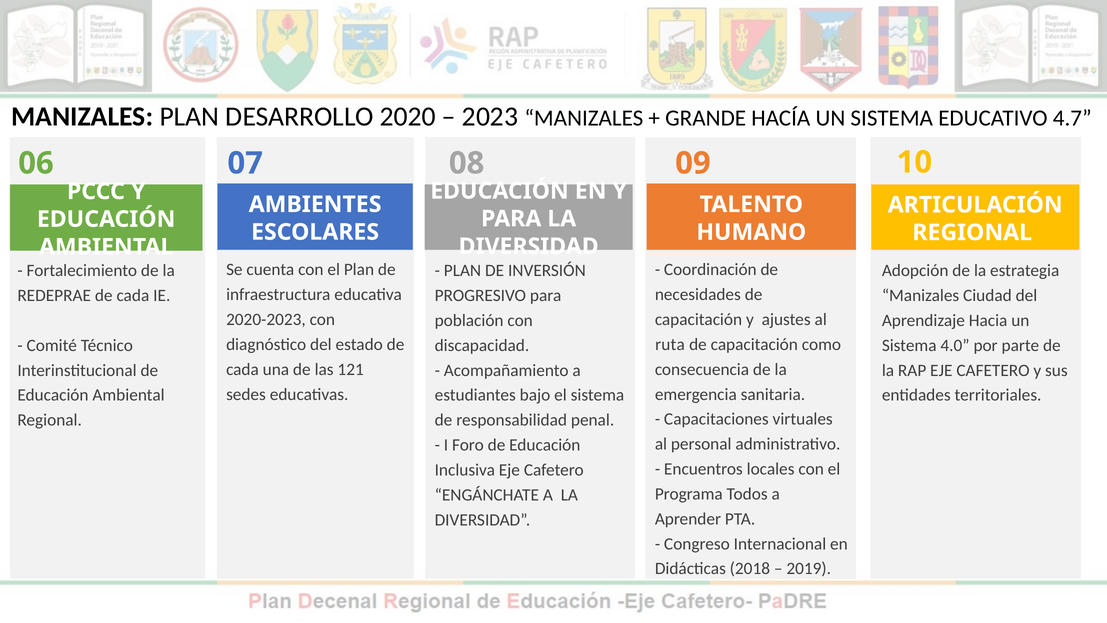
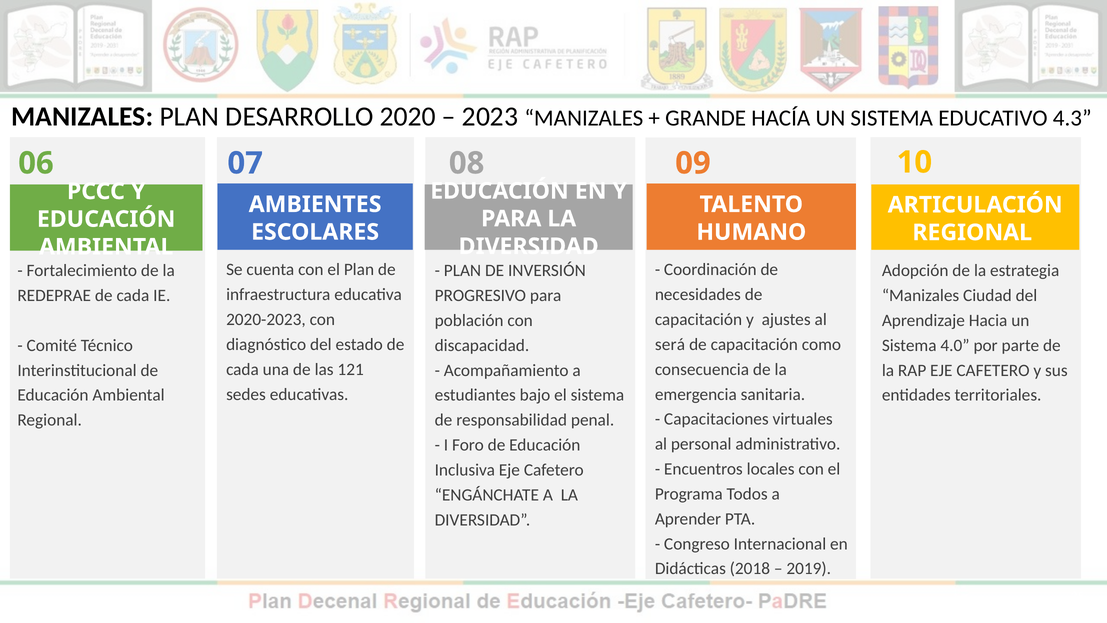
4.7: 4.7 -> 4.3
ruta: ruta -> será
